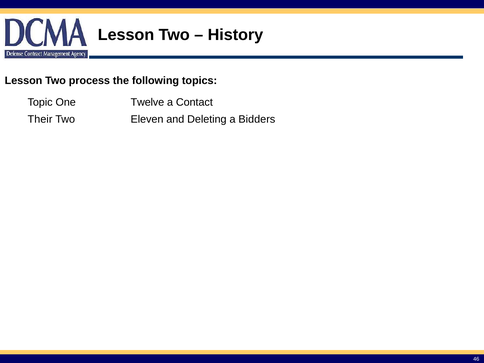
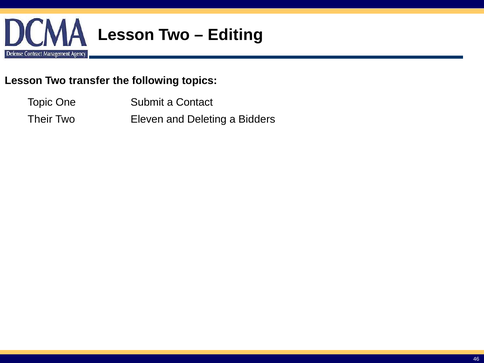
History: History -> Editing
process: process -> transfer
Twelve: Twelve -> Submit
